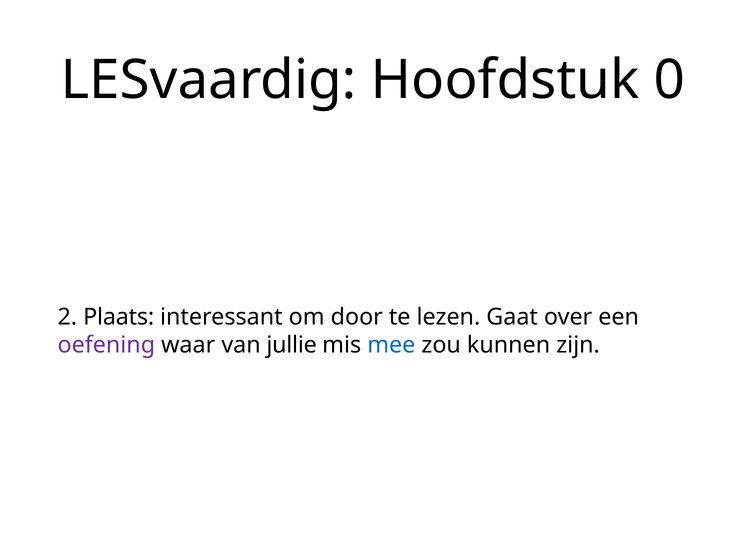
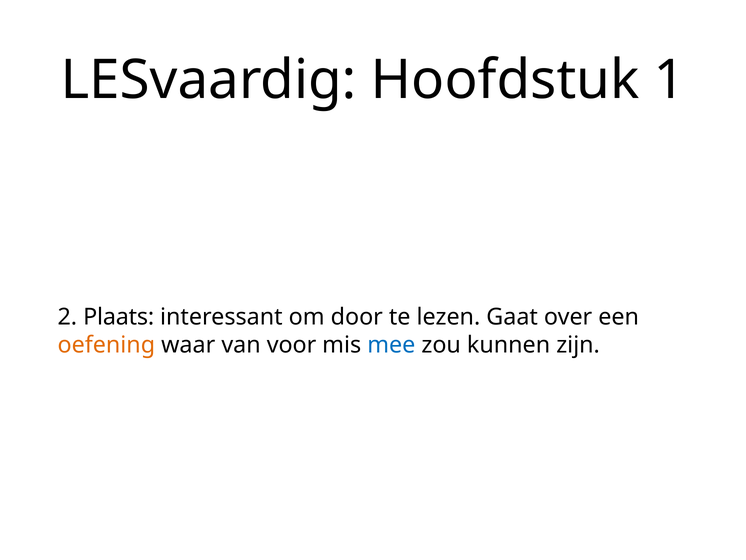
0: 0 -> 1
oefening colour: purple -> orange
jullie: jullie -> voor
